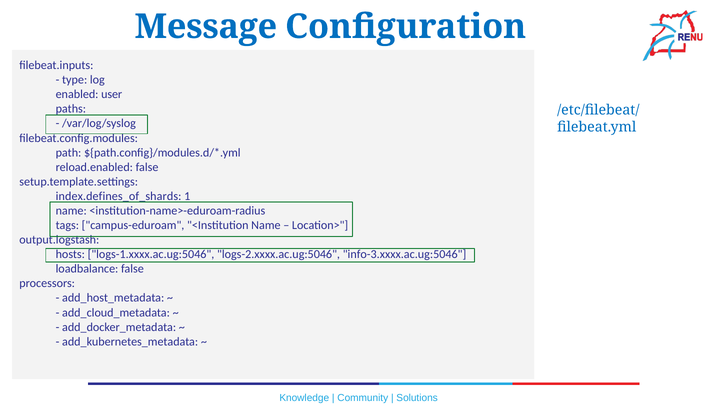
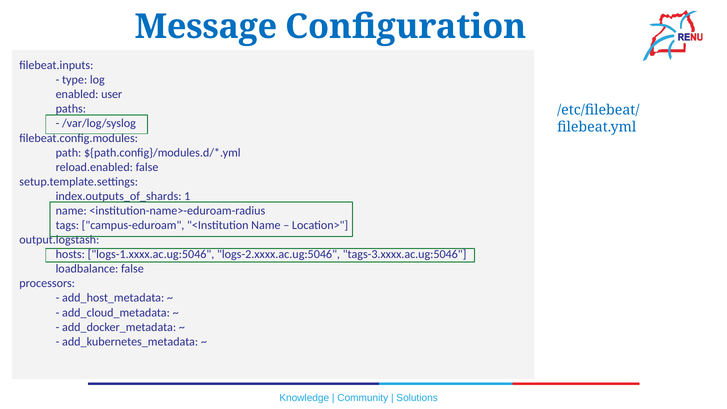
index.defines_of_shards: index.defines_of_shards -> index.outputs_of_shards
info-3.xxxx.ac.ug:5046: info-3.xxxx.ac.ug:5046 -> tags-3.xxxx.ac.ug:5046
